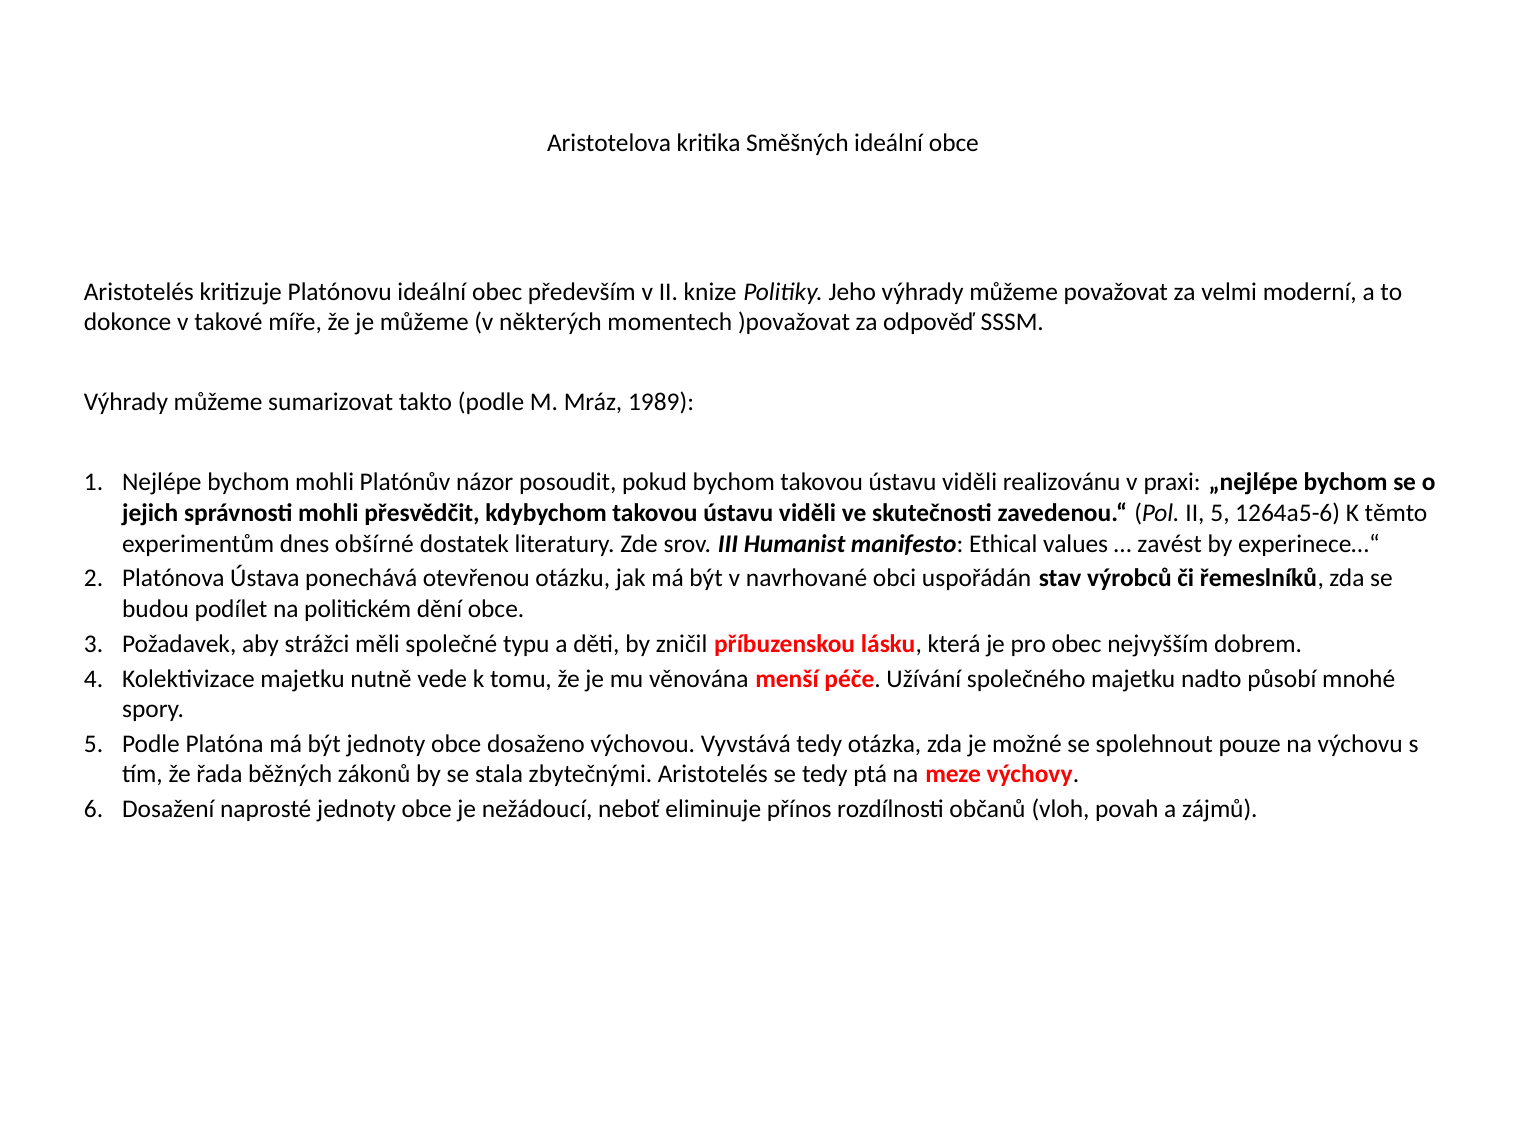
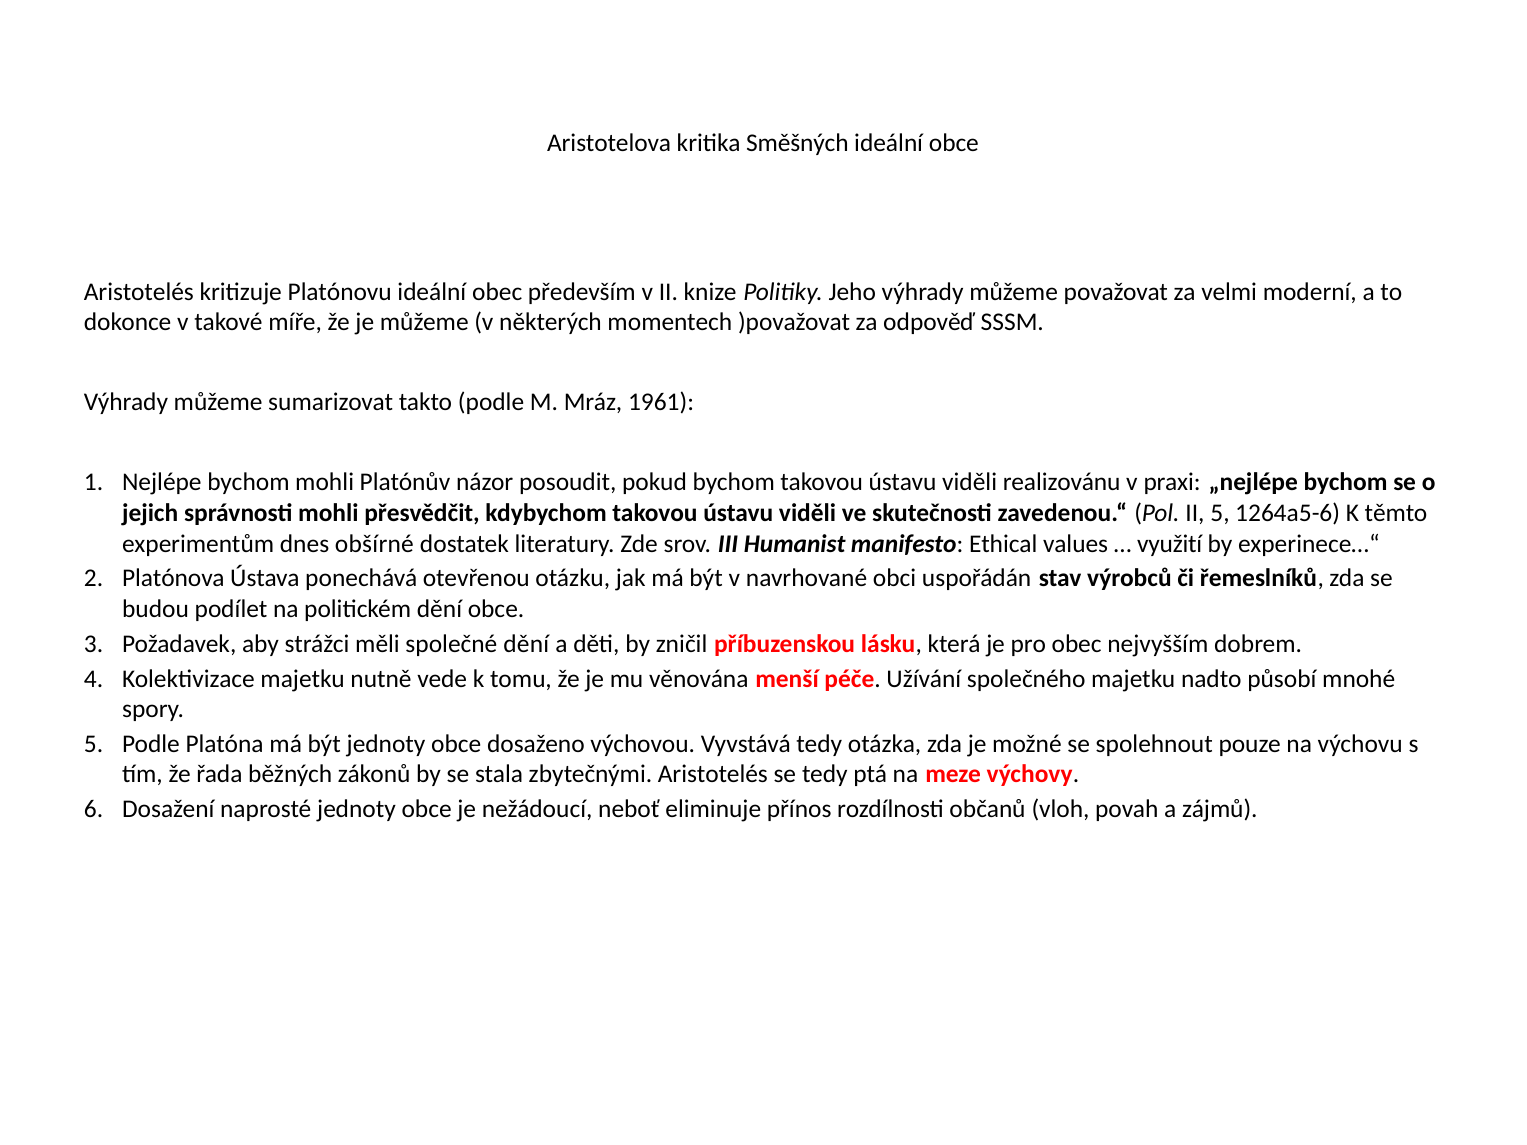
1989: 1989 -> 1961
zavést: zavést -> využití
společné typu: typu -> dění
